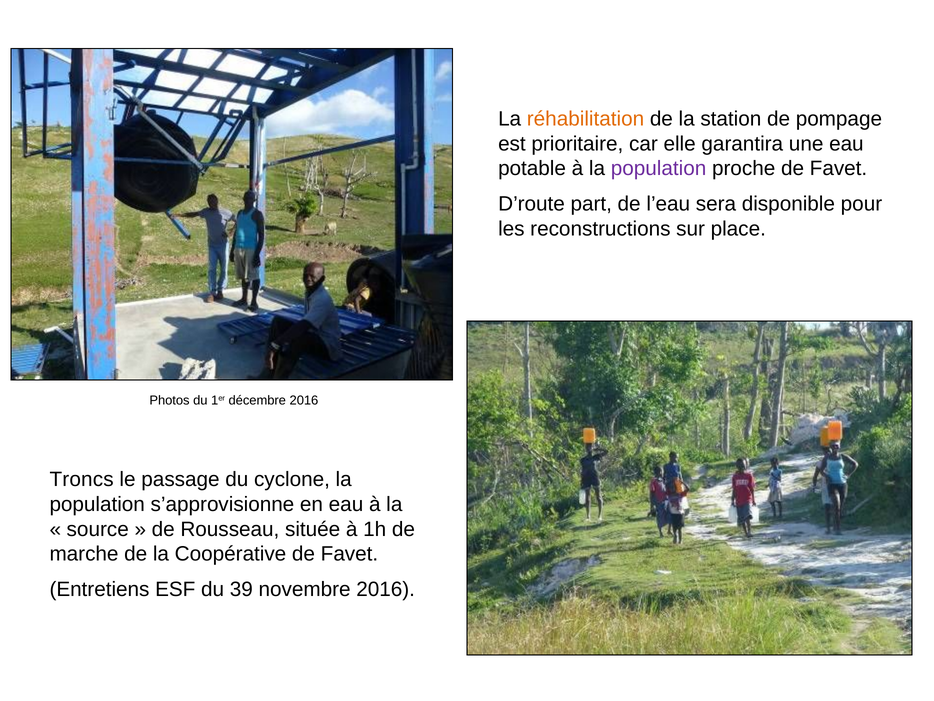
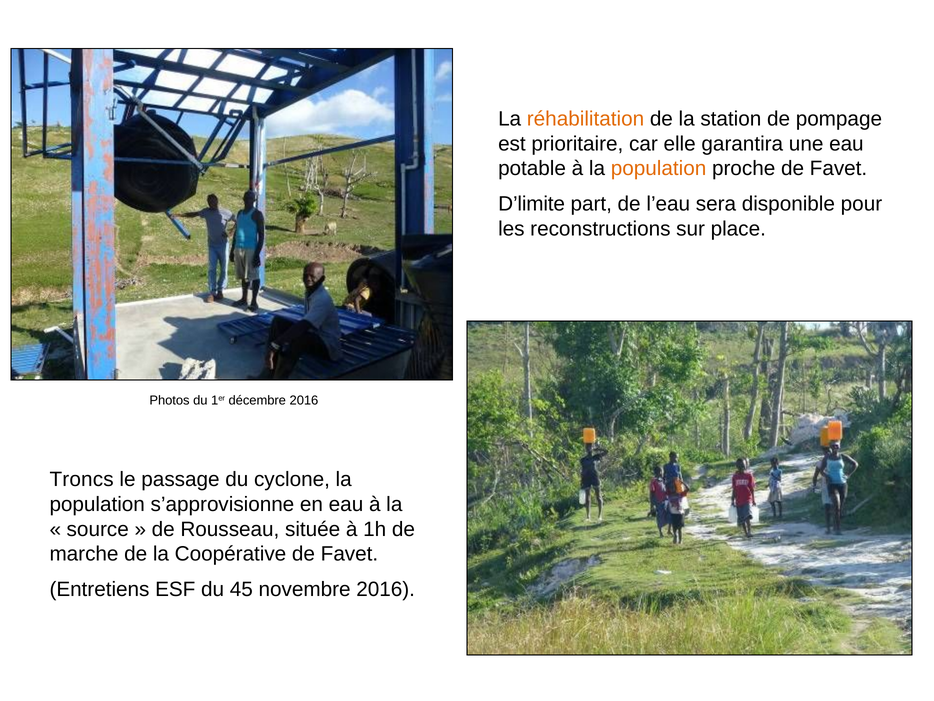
population at (659, 168) colour: purple -> orange
D’route: D’route -> D’limite
39: 39 -> 45
